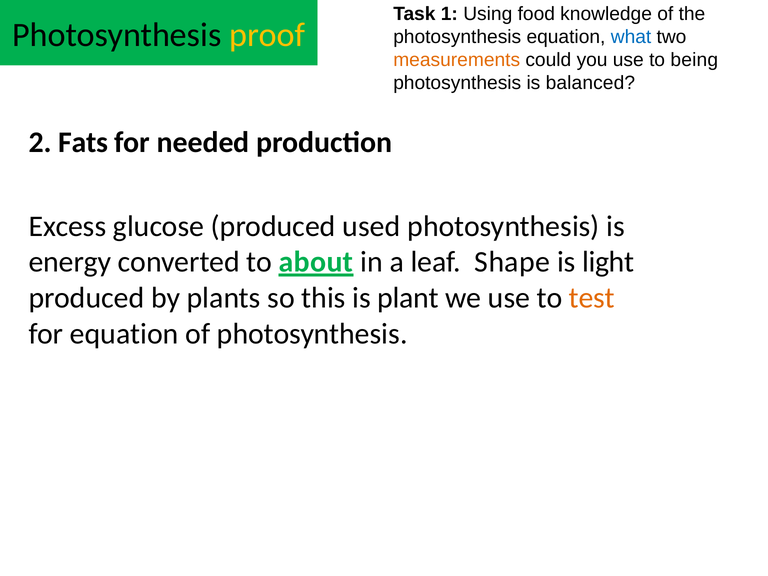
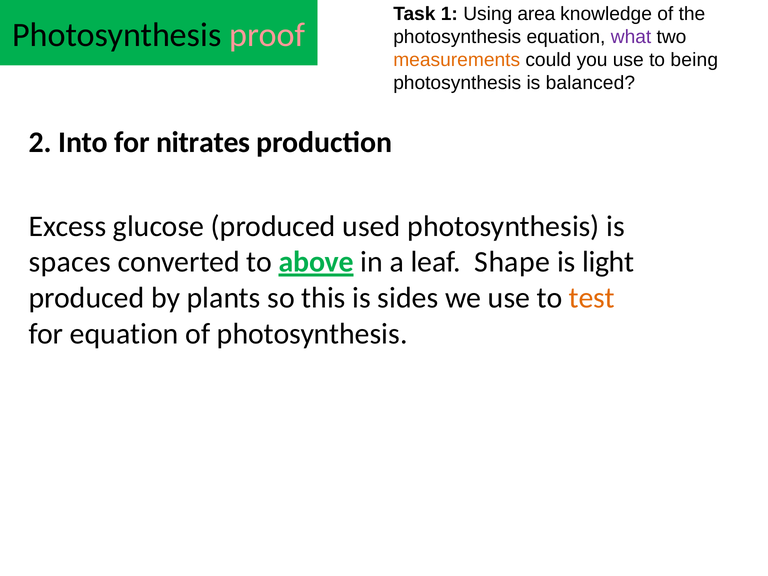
food: food -> area
proof colour: yellow -> pink
what colour: blue -> purple
Fats: Fats -> Into
needed: needed -> nitrates
energy: energy -> spaces
about: about -> above
plant: plant -> sides
